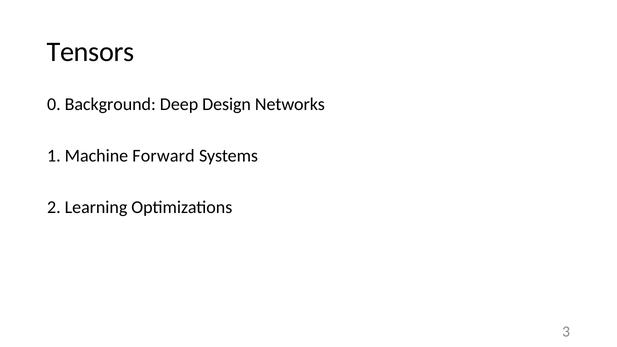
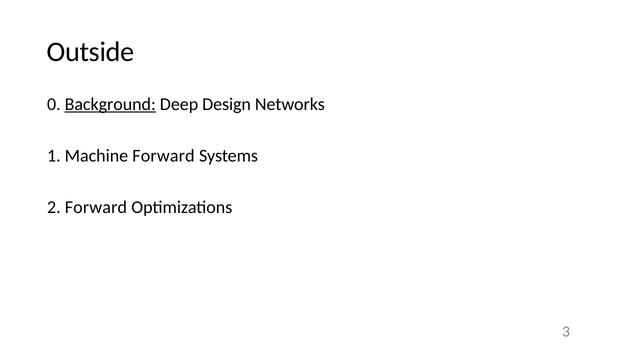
Tensors: Tensors -> Outside
Background underline: none -> present
2 Learning: Learning -> Forward
